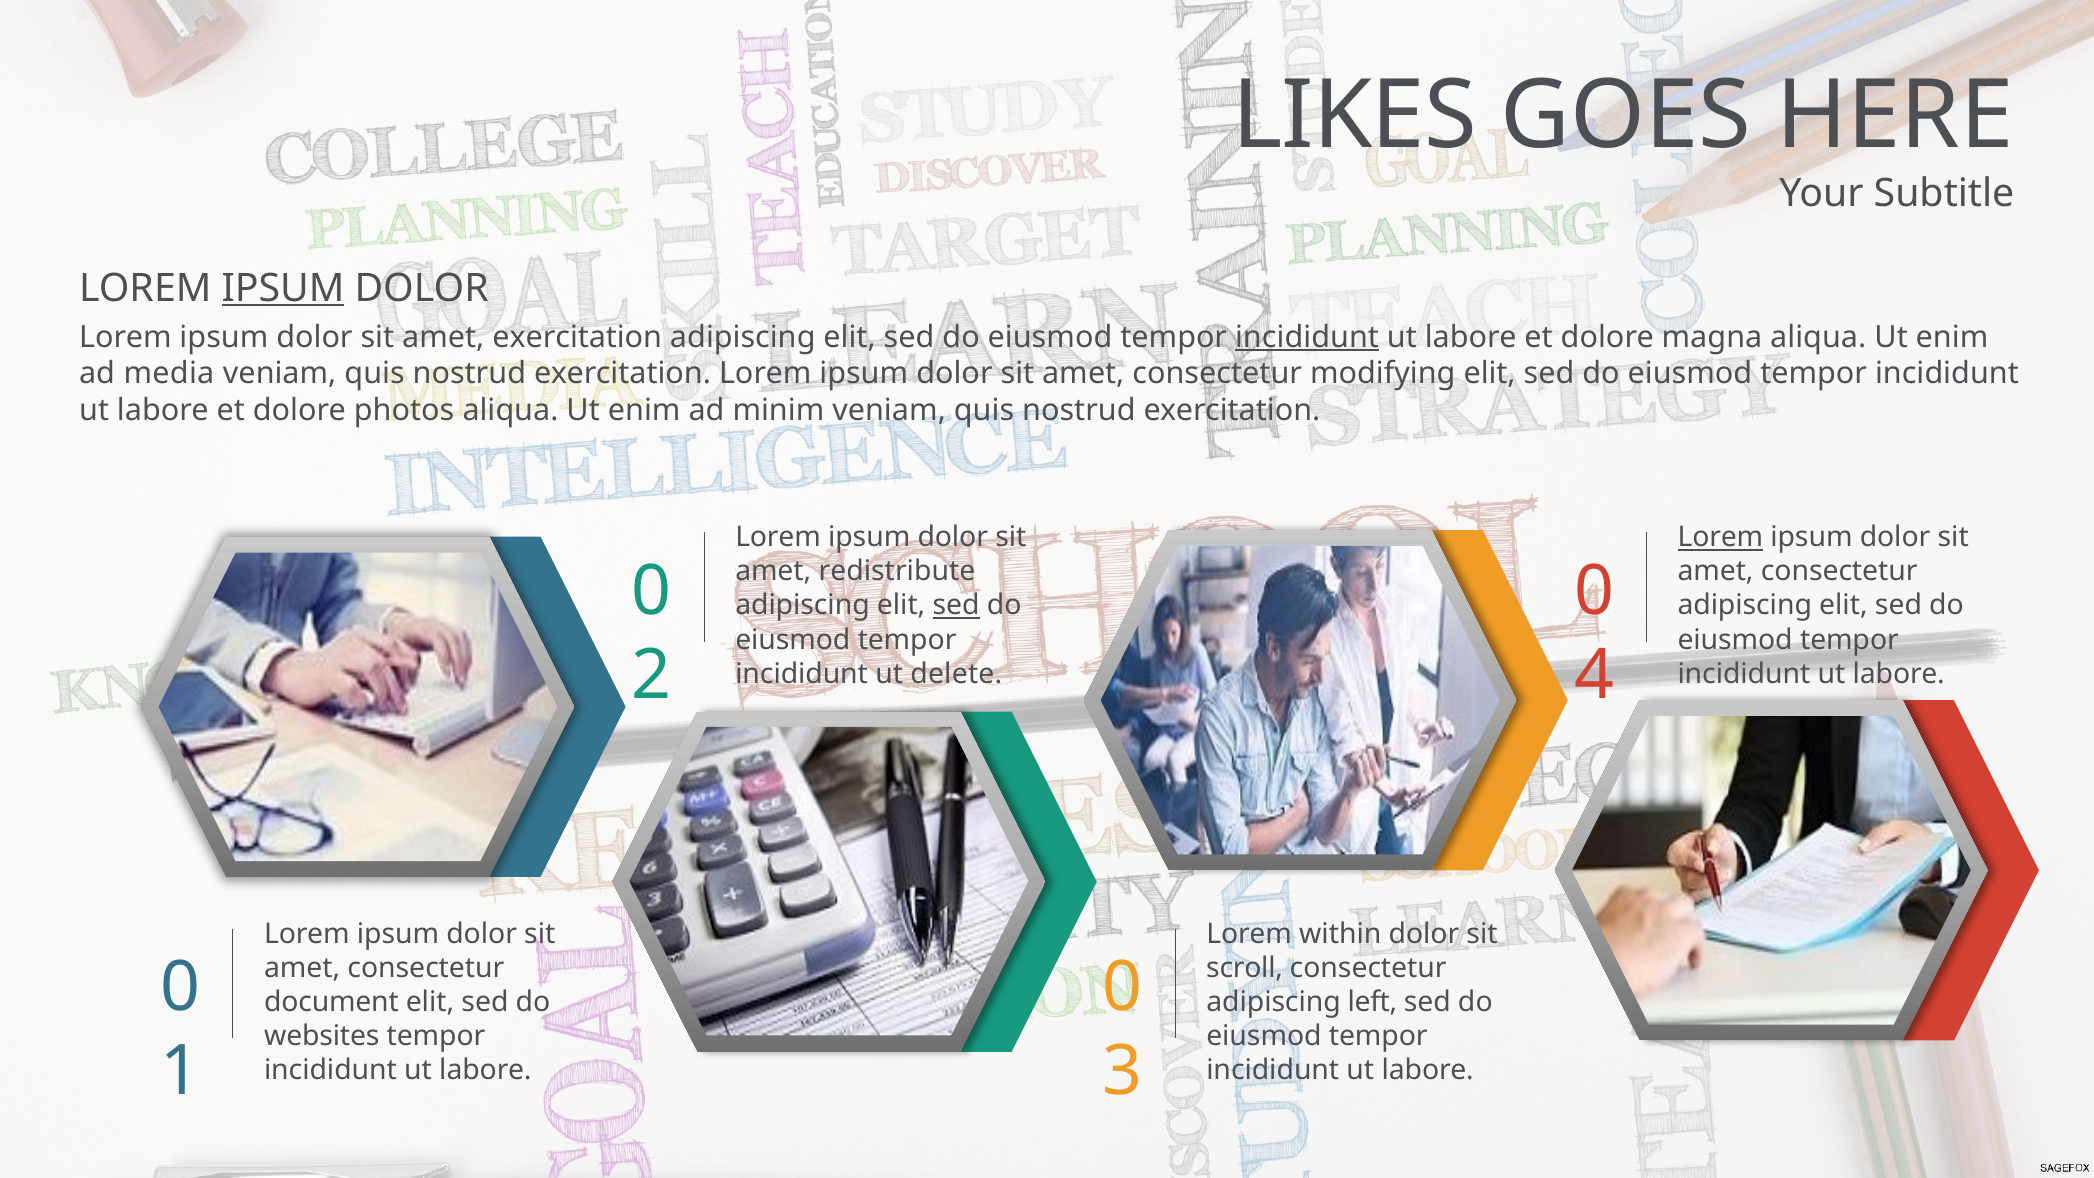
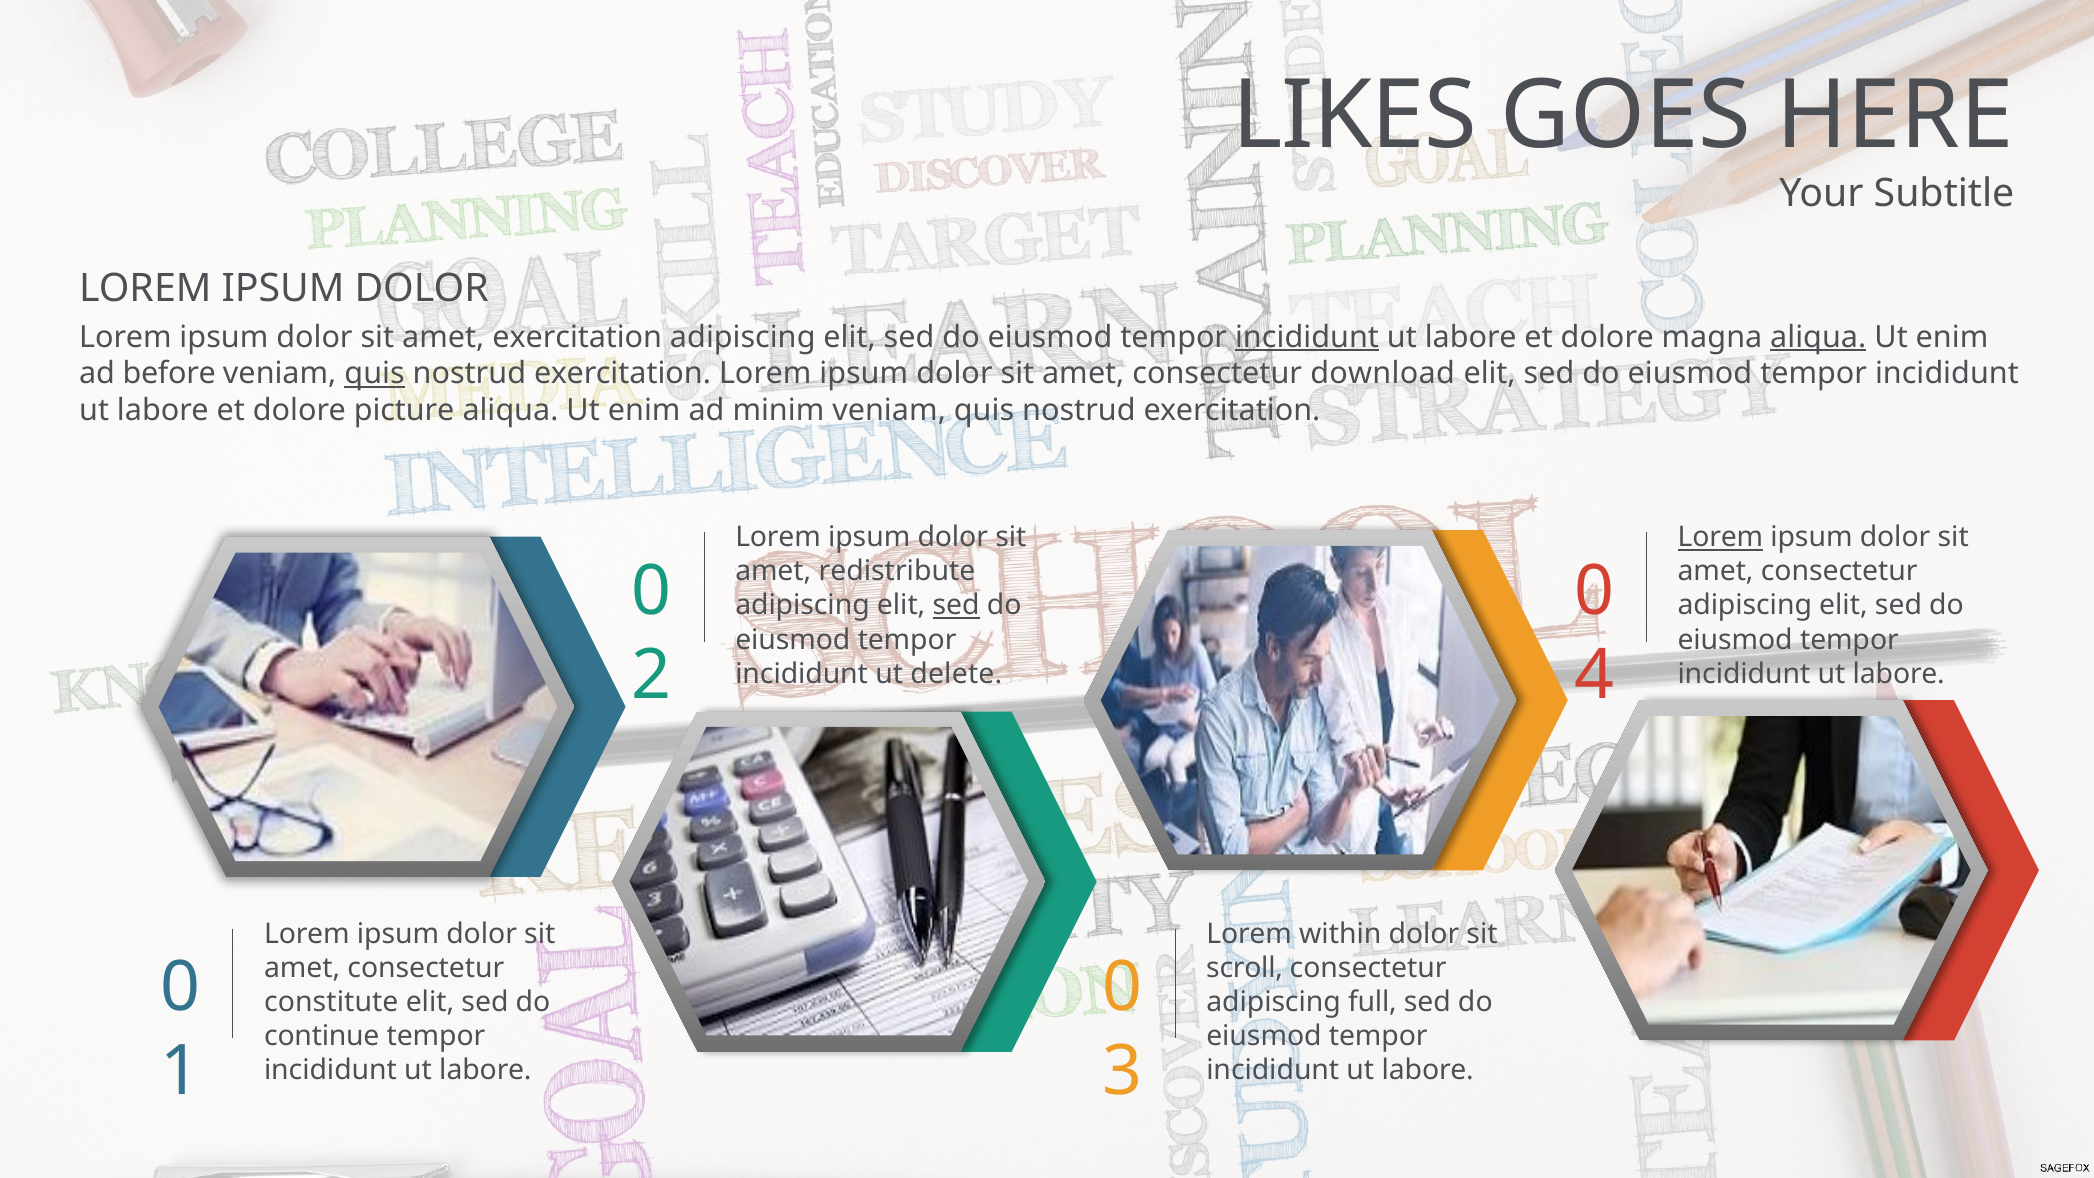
IPSUM at (283, 288) underline: present -> none
aliqua at (1818, 337) underline: none -> present
media: media -> before
quis at (375, 374) underline: none -> present
modifying: modifying -> download
photos: photos -> picture
document: document -> constitute
left: left -> full
websites: websites -> continue
